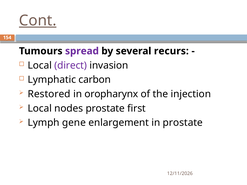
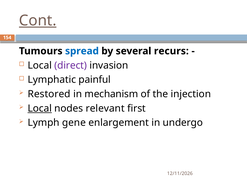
spread colour: purple -> blue
carbon: carbon -> painful
oropharynx: oropharynx -> mechanism
Local at (40, 109) underline: none -> present
nodes prostate: prostate -> relevant
in prostate: prostate -> undergo
